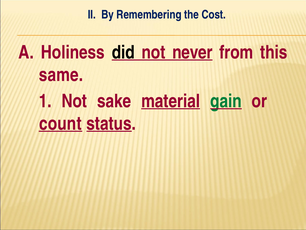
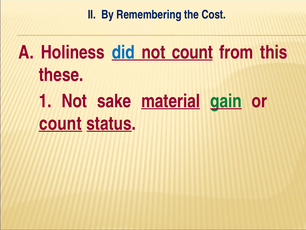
did colour: black -> blue
not never: never -> count
same: same -> these
